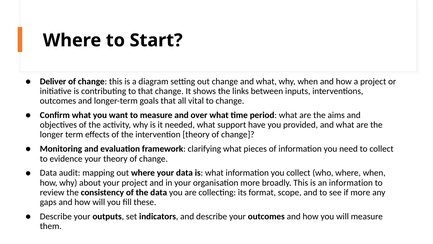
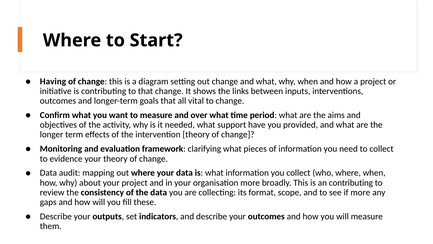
Deliver: Deliver -> Having
an information: information -> contributing
